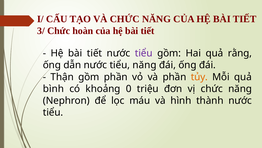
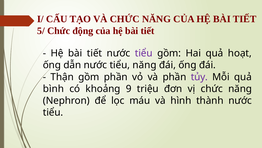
3/: 3/ -> 5/
hoàn: hoàn -> động
rằng: rằng -> hoạt
tủy colour: orange -> purple
0: 0 -> 9
